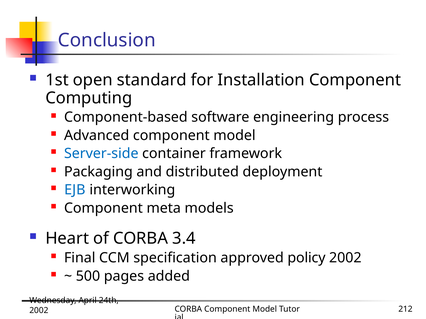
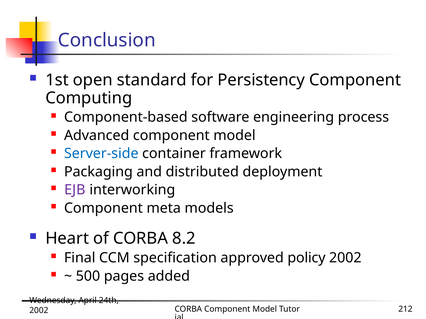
Installation: Installation -> Persistency
EJB colour: blue -> purple
3.4: 3.4 -> 8.2
